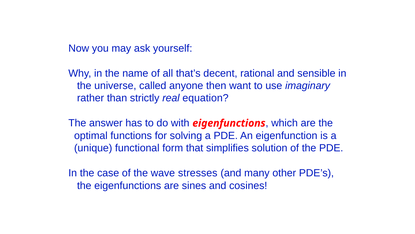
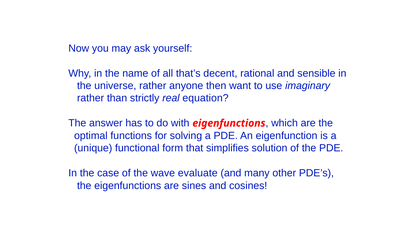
universe called: called -> rather
stresses: stresses -> evaluate
